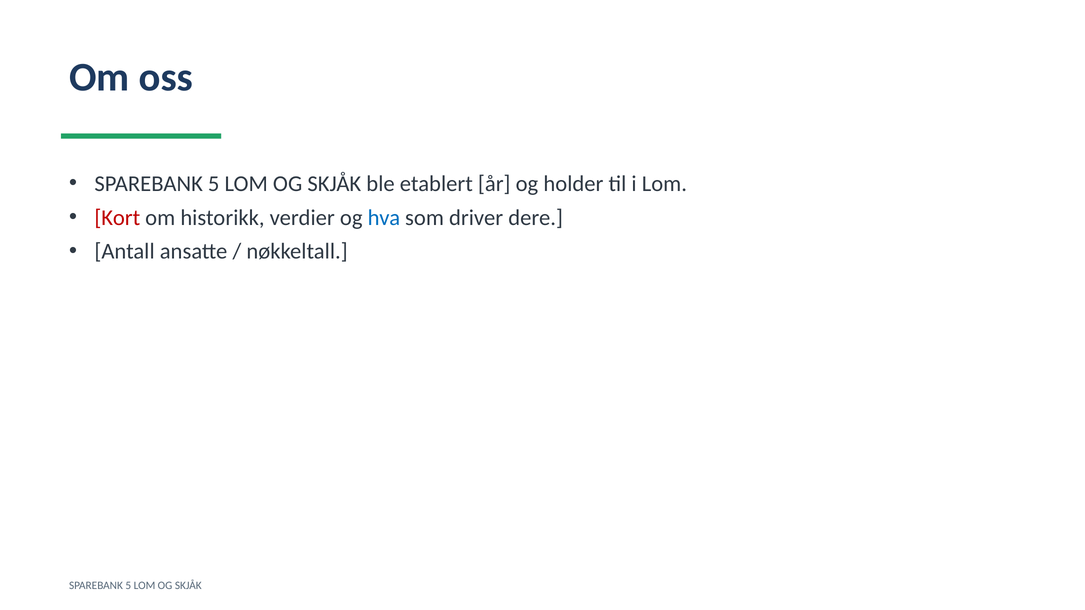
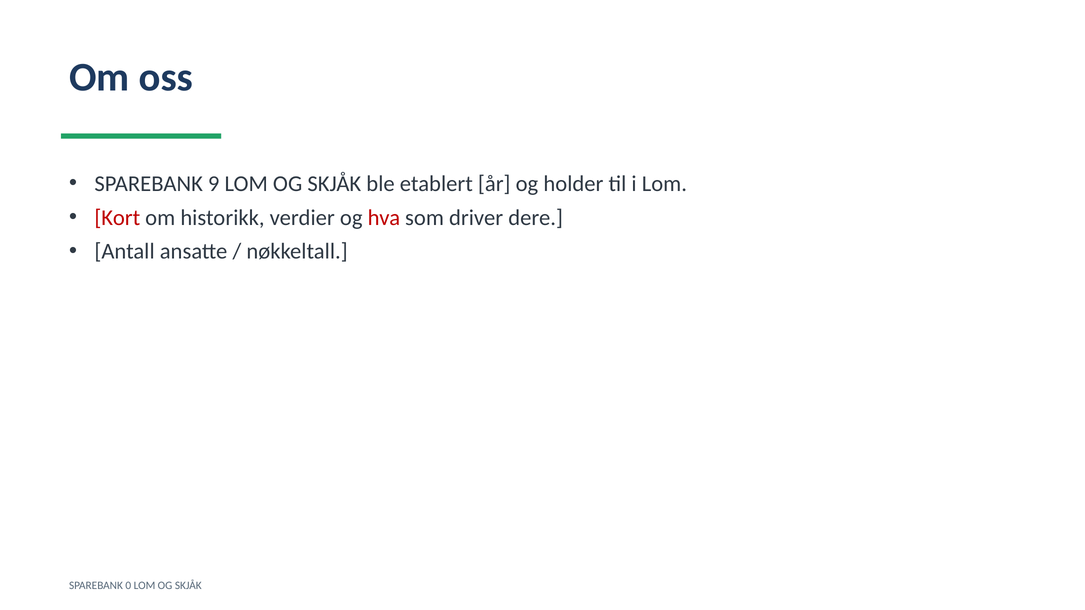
5 at (214, 184): 5 -> 9
hva colour: blue -> red
5 at (128, 586): 5 -> 0
